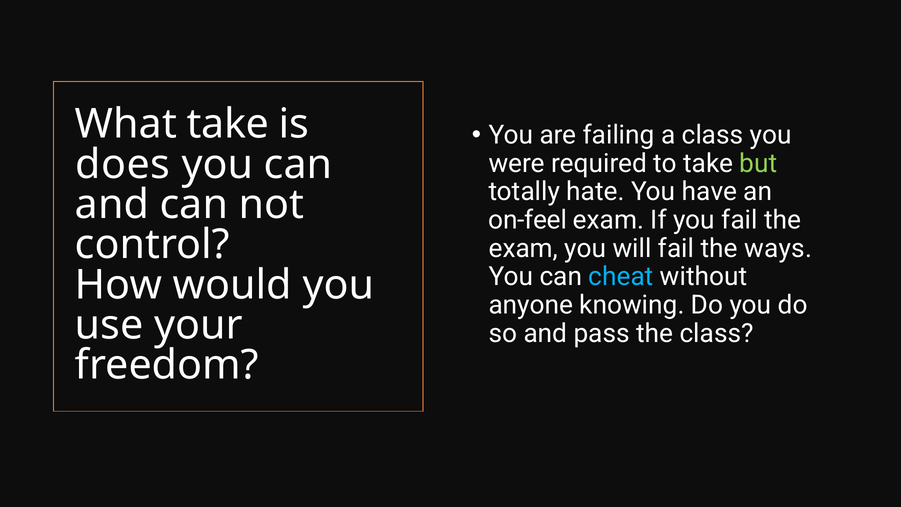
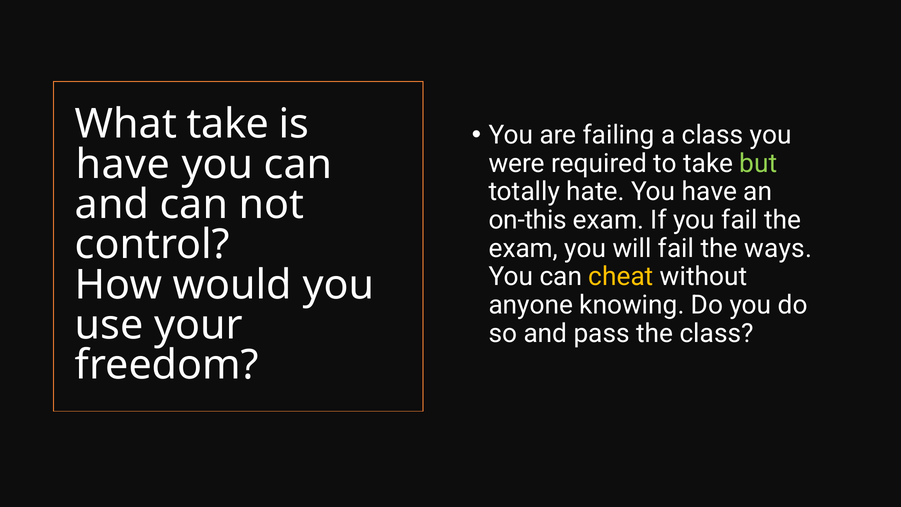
does at (123, 164): does -> have
on-feel: on-feel -> on-this
cheat colour: light blue -> yellow
